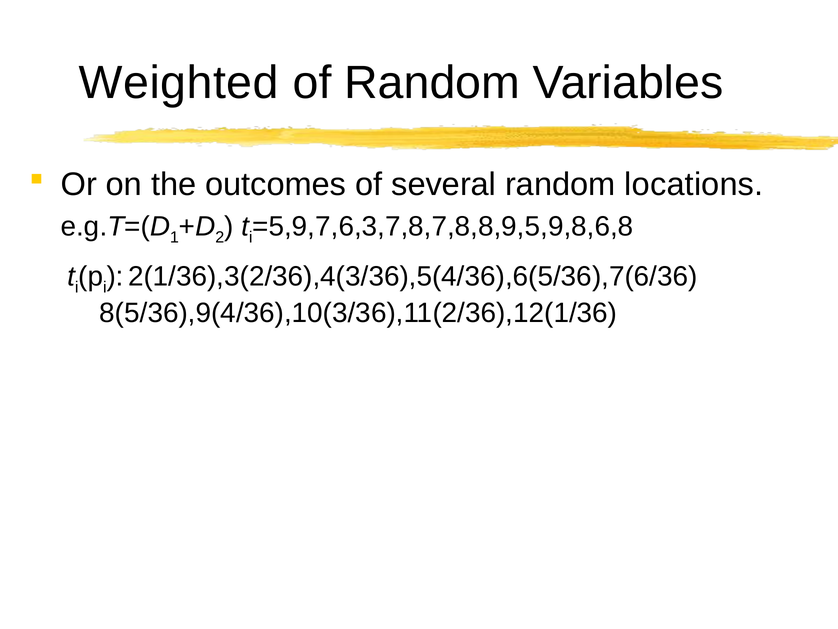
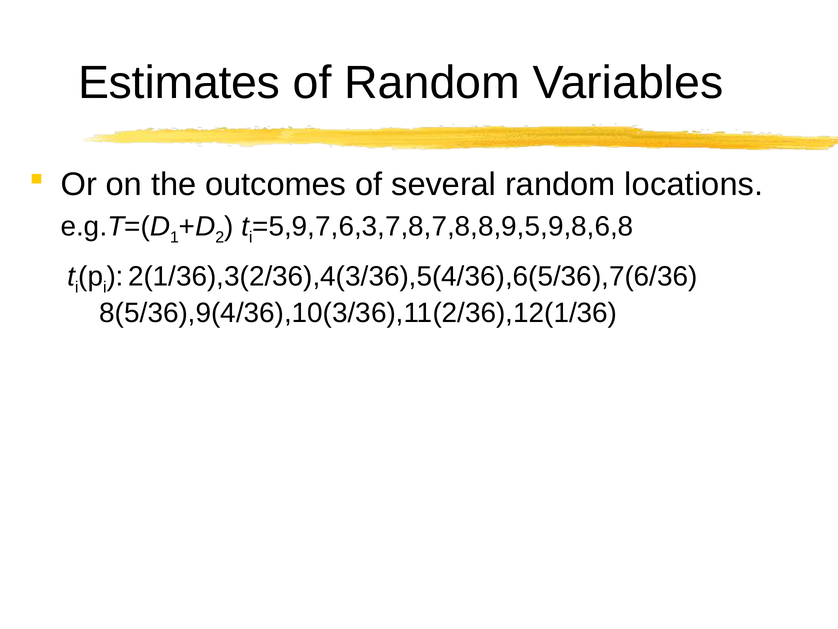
Weighted: Weighted -> Estimates
